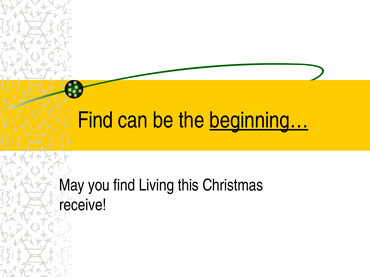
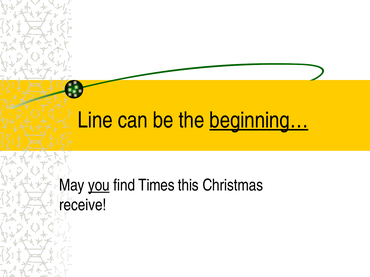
Find at (95, 120): Find -> Line
you underline: none -> present
Living: Living -> Times
